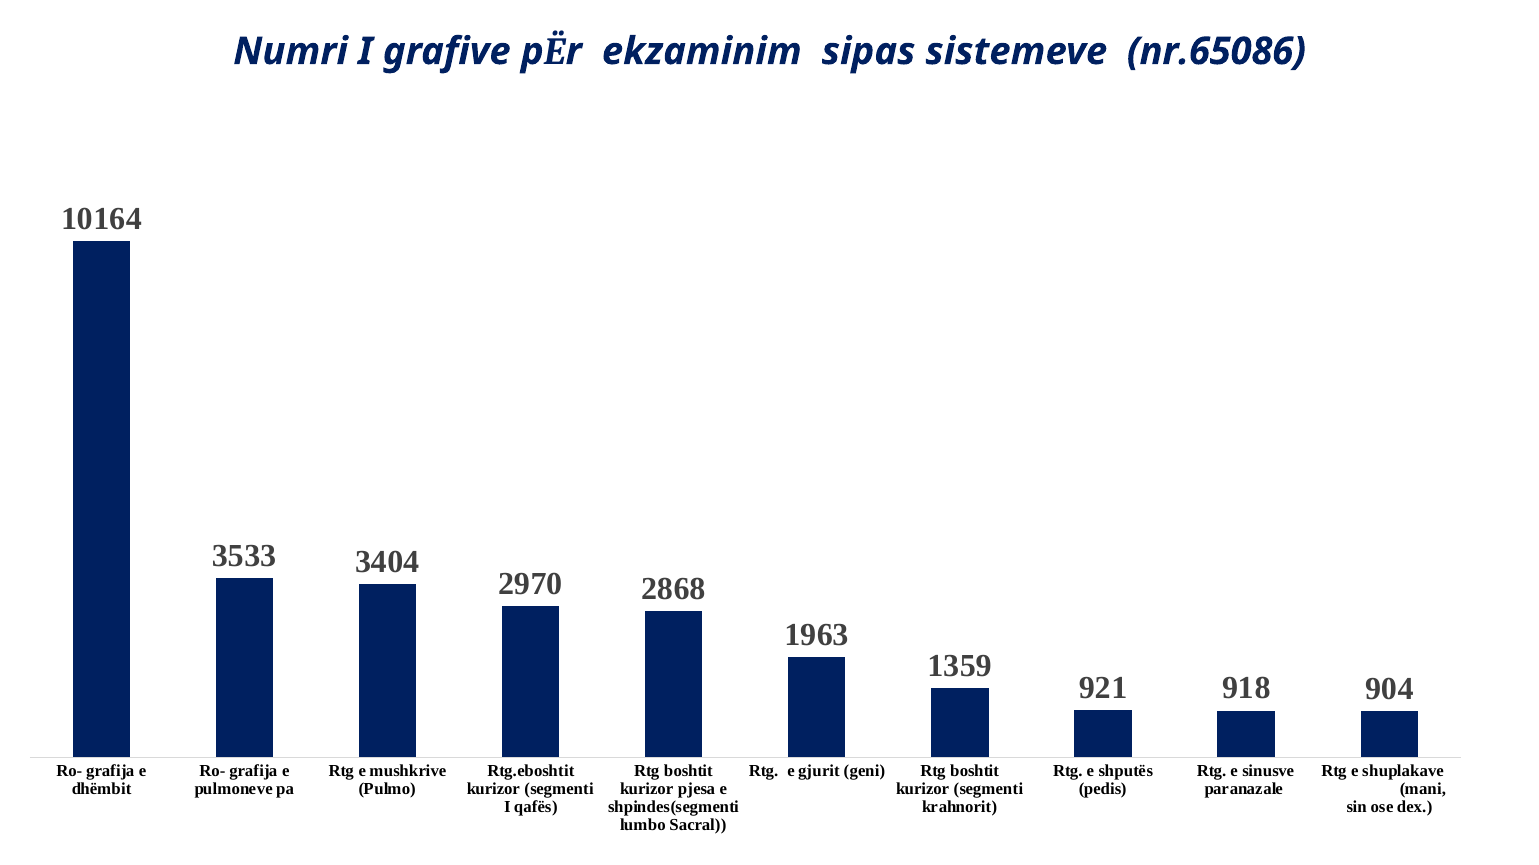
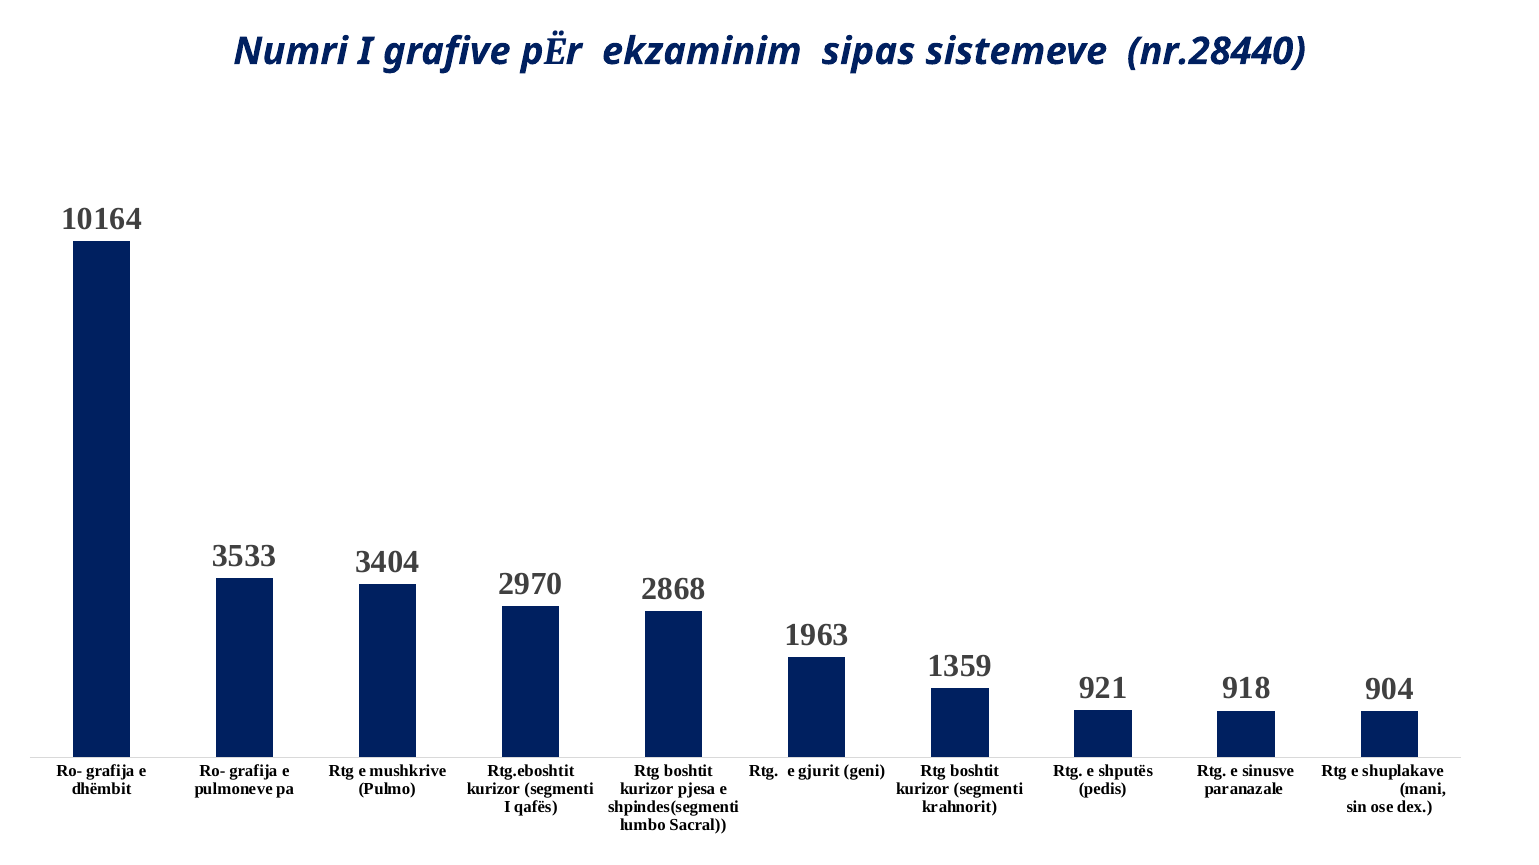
nr.65086: nr.65086 -> nr.28440
